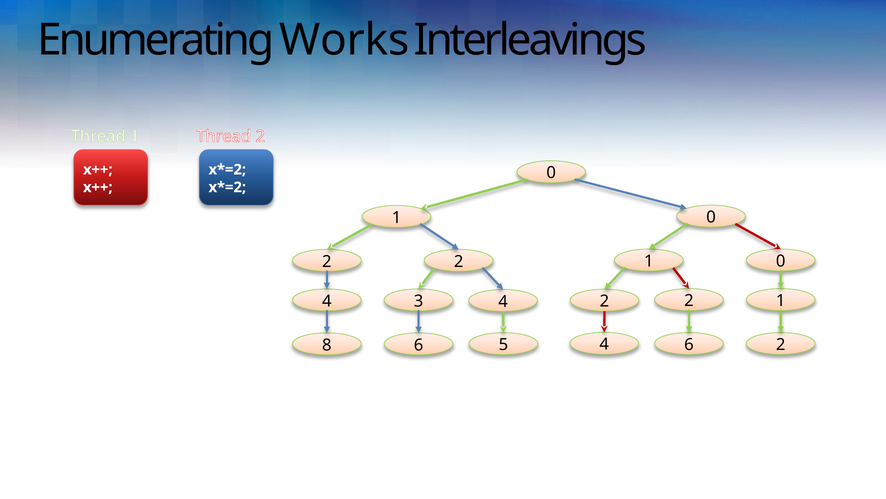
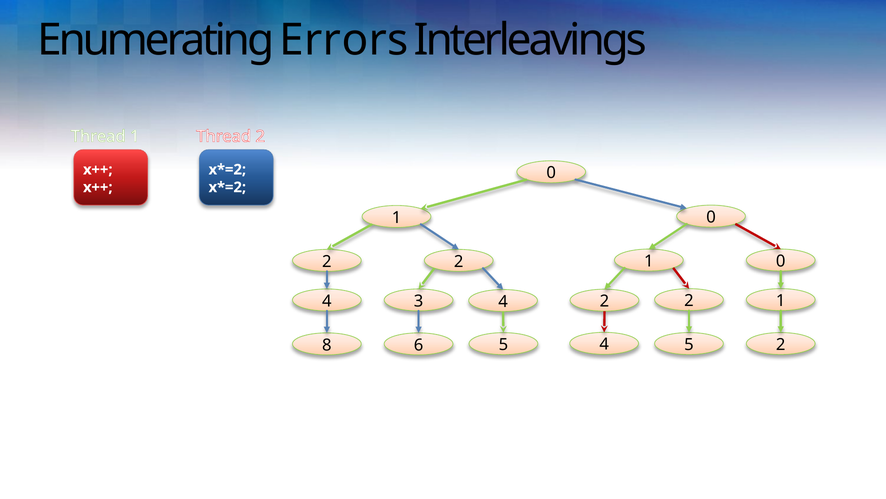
Works: Works -> Errors
4 6: 6 -> 5
